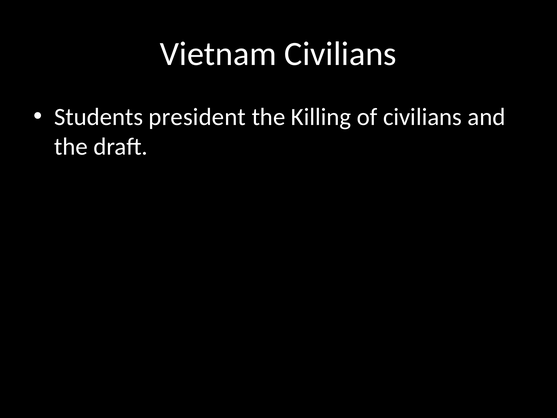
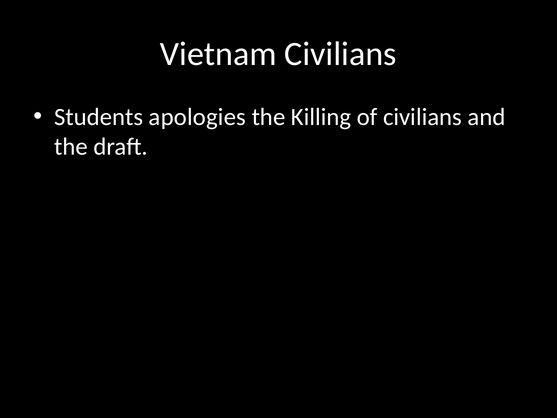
president: president -> apologies
